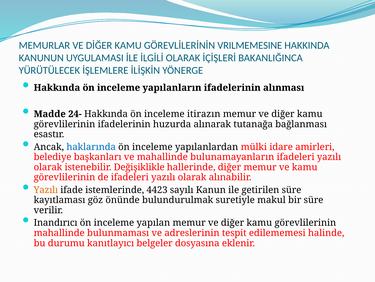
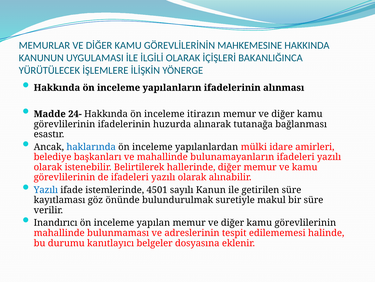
VRILMEMESINE: VRILMEMESINE -> MAHKEMESINE
Değişiklikle: Değişiklikle -> Belirtilerek
Yazılı at (46, 189) colour: orange -> blue
4423: 4423 -> 4501
